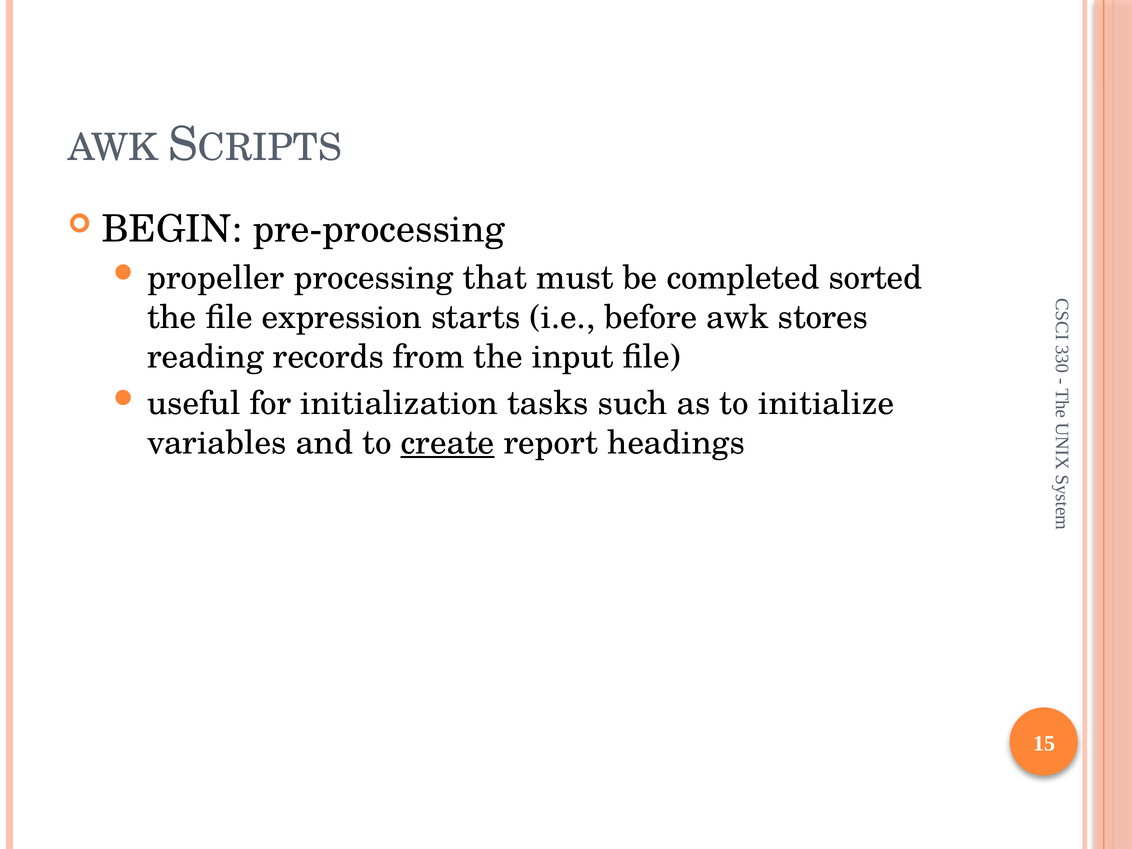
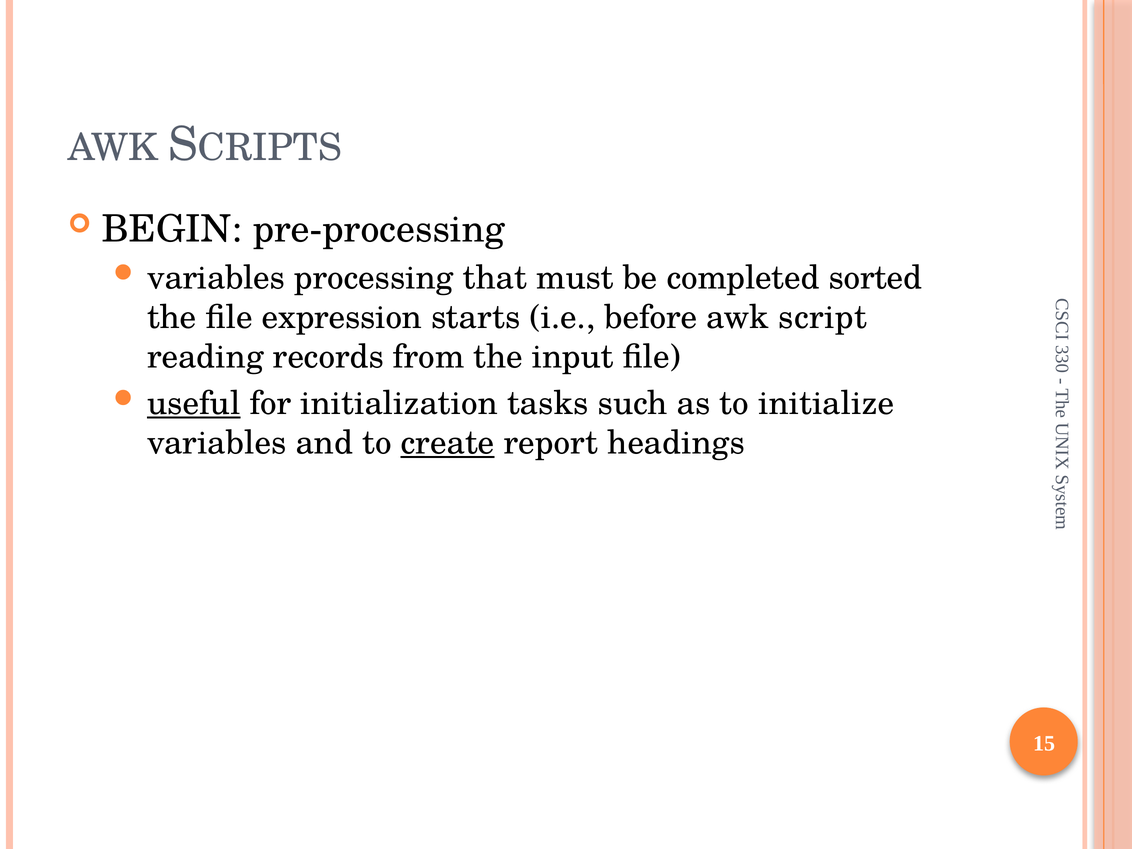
propeller at (216, 278): propeller -> variables
stores: stores -> script
useful underline: none -> present
